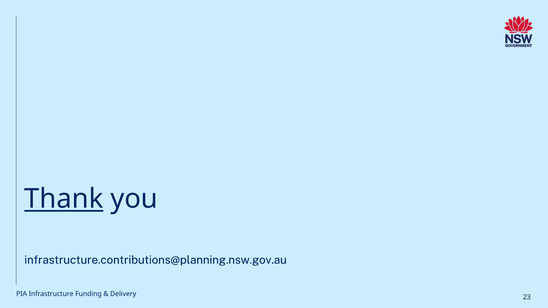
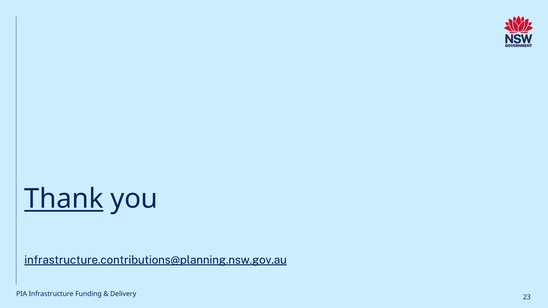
infrastructure.contributions@planning.nsw.gov.au underline: none -> present
